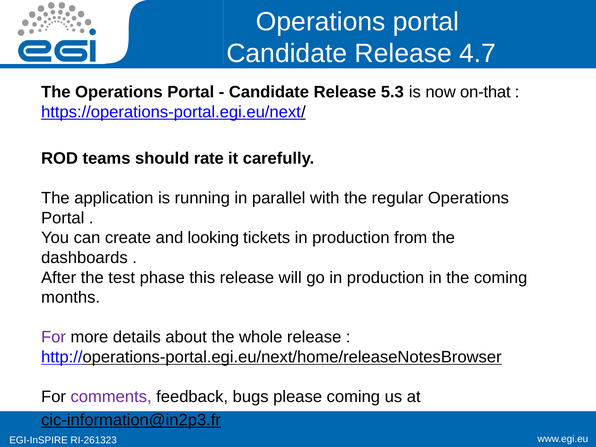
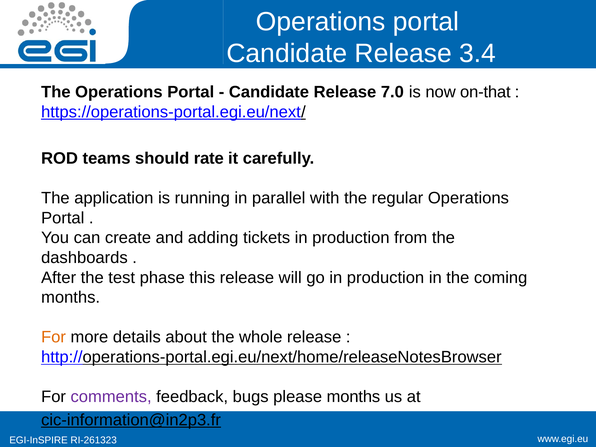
4.7: 4.7 -> 3.4
5.3: 5.3 -> 7.0
looking: looking -> adding
For at (54, 337) colour: purple -> orange
please coming: coming -> months
